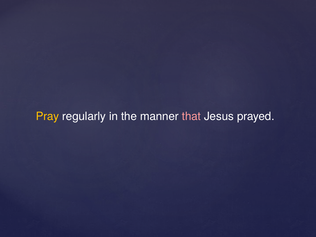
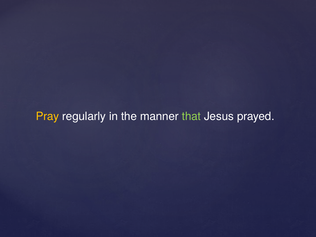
that colour: pink -> light green
